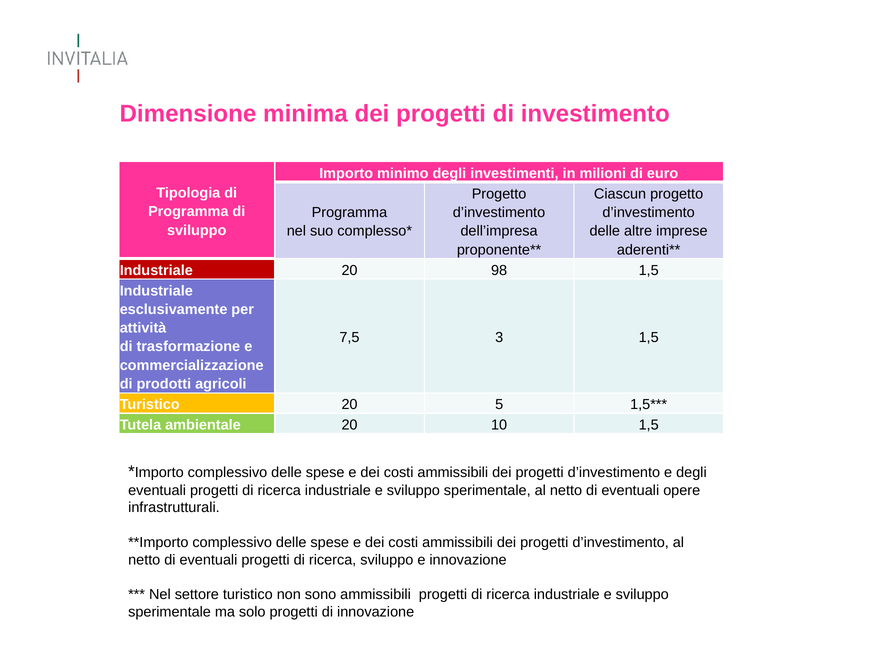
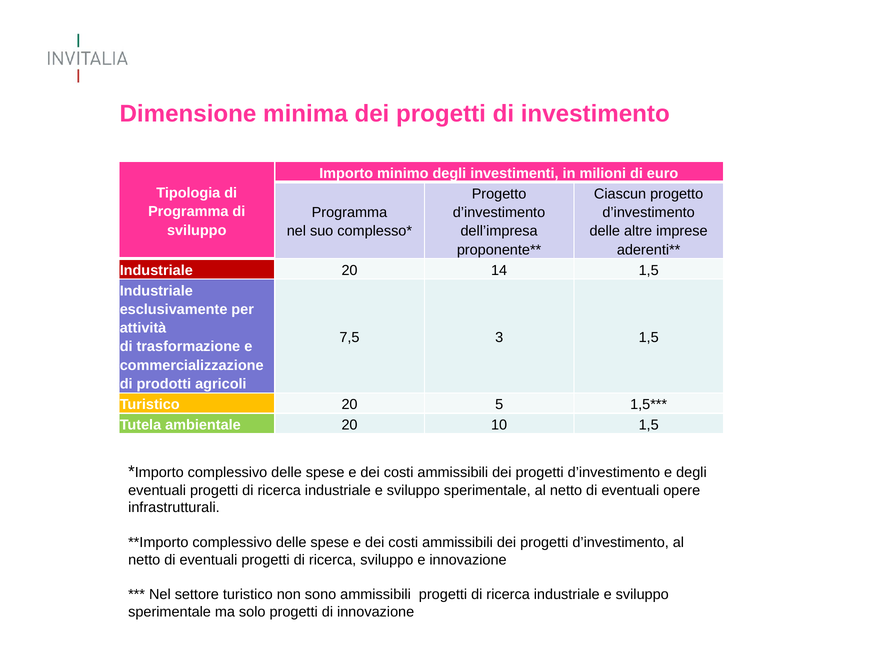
98: 98 -> 14
